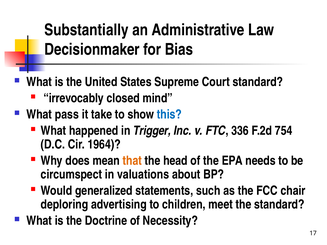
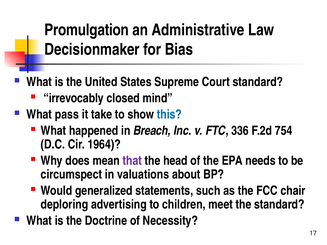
Substantially: Substantially -> Promulgation
Trigger: Trigger -> Breach
that colour: orange -> purple
